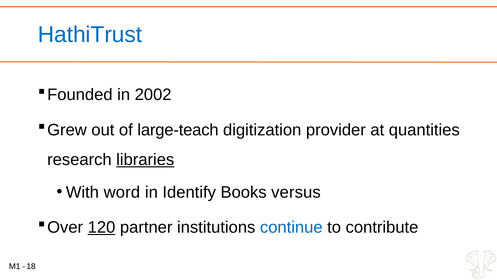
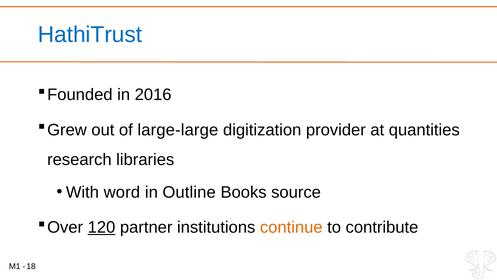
2002: 2002 -> 2016
large-teach: large-teach -> large-large
libraries underline: present -> none
Identify: Identify -> Outline
versus: versus -> source
continue colour: blue -> orange
